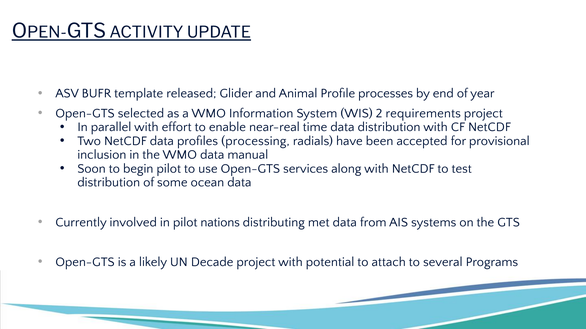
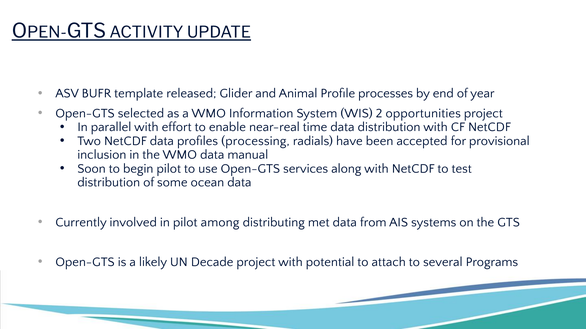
requirements: requirements -> opportunities
nations: nations -> among
